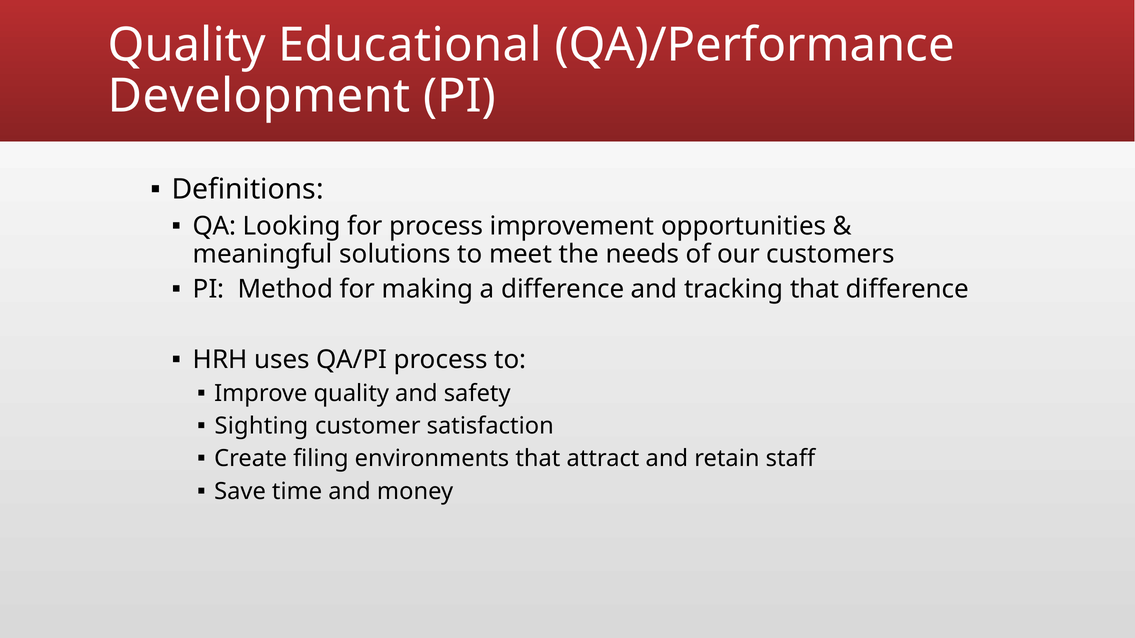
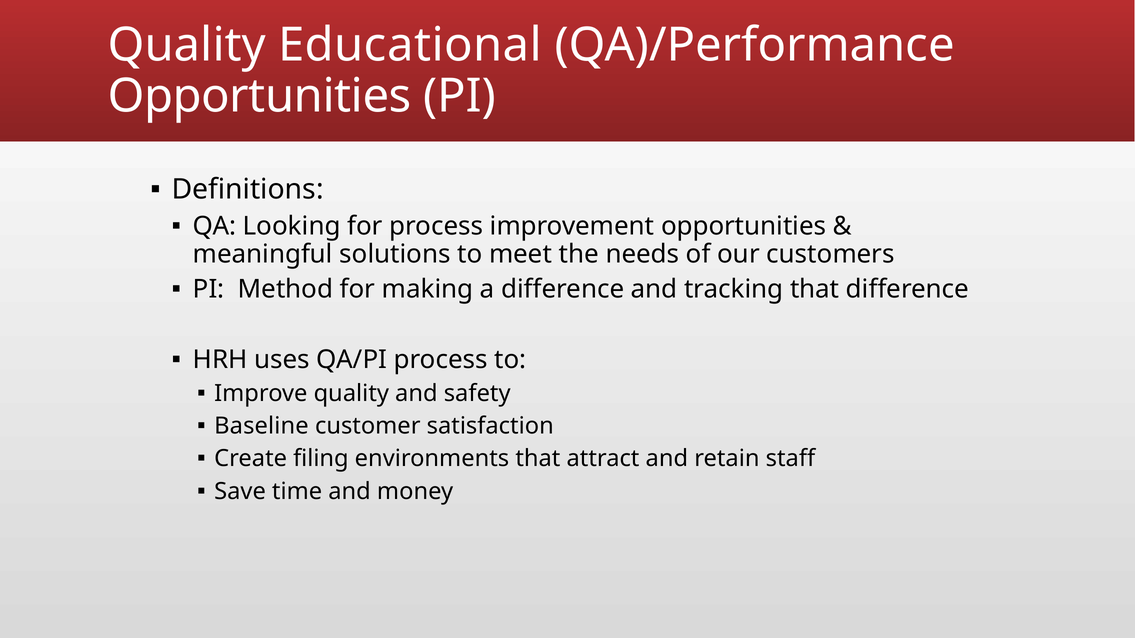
Development at (259, 96): Development -> Opportunities
Sighting: Sighting -> Baseline
